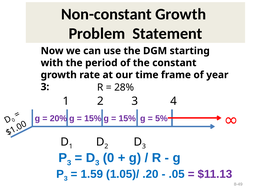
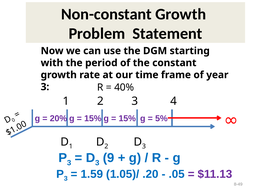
28%: 28% -> 40%
3 0: 0 -> 9
